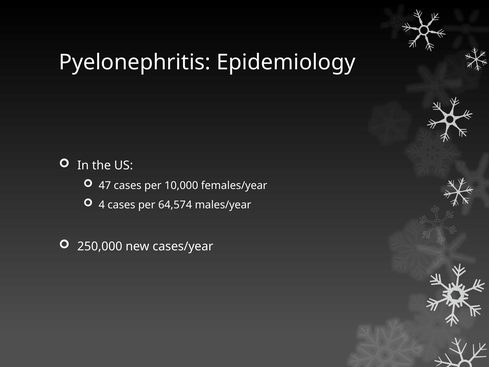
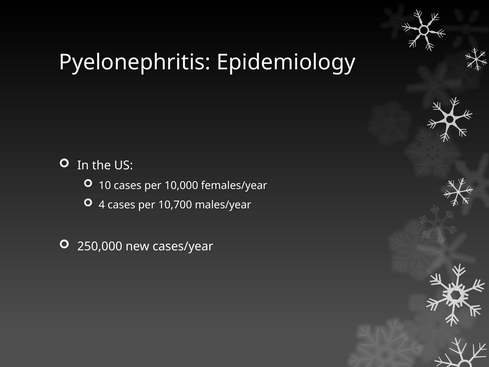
47: 47 -> 10
64,574: 64,574 -> 10,700
